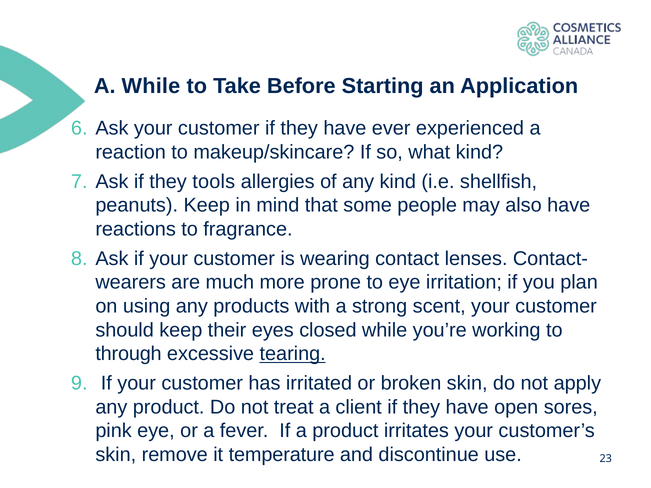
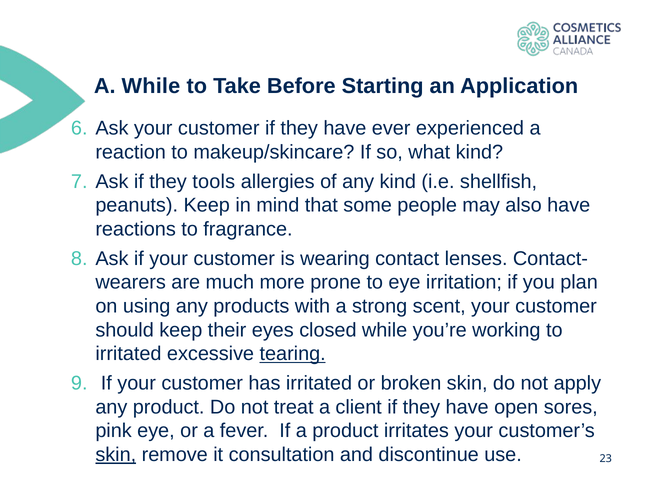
through at (129, 354): through -> irritated
skin at (116, 455) underline: none -> present
temperature: temperature -> consultation
